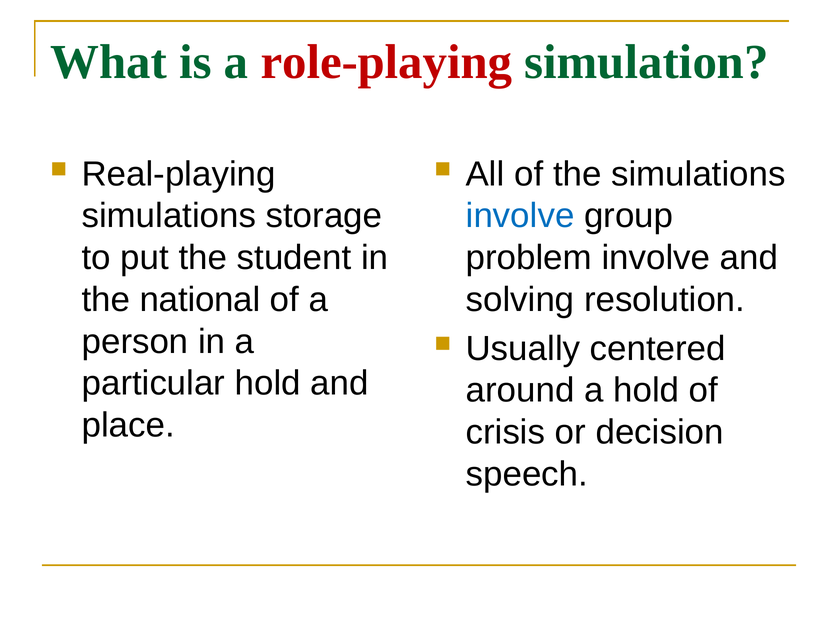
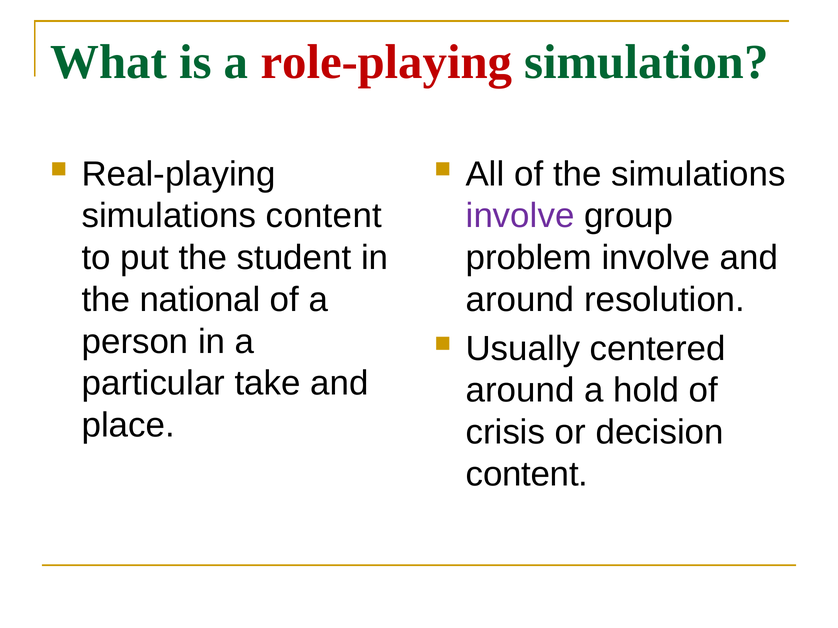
simulations storage: storage -> content
involve at (520, 216) colour: blue -> purple
solving at (520, 300): solving -> around
particular hold: hold -> take
speech at (527, 475): speech -> content
